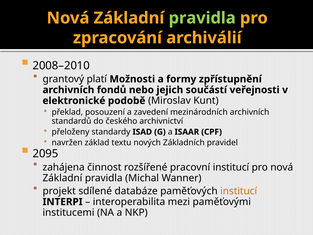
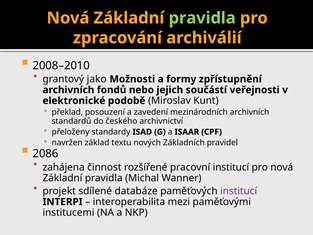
platí: platí -> jako
2095: 2095 -> 2086
institucí at (239, 191) colour: orange -> purple
